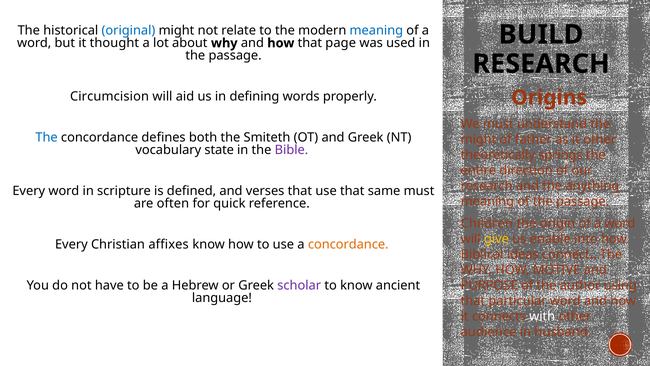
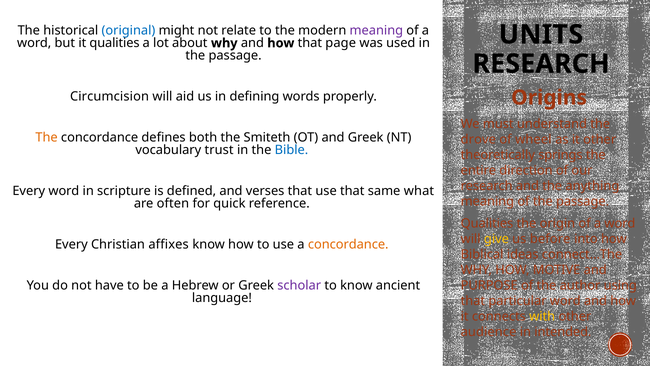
meaning at (376, 31) colour: blue -> purple
BUILD: BUILD -> UNITS
it thought: thought -> qualities
The at (47, 137) colour: blue -> orange
might at (478, 139): might -> drove
father: father -> wheel
state: state -> trust
Bible colour: purple -> blue
same must: must -> what
Children at (487, 223): Children -> Qualities
enable: enable -> before
with colour: white -> yellow
husband: husband -> intended
